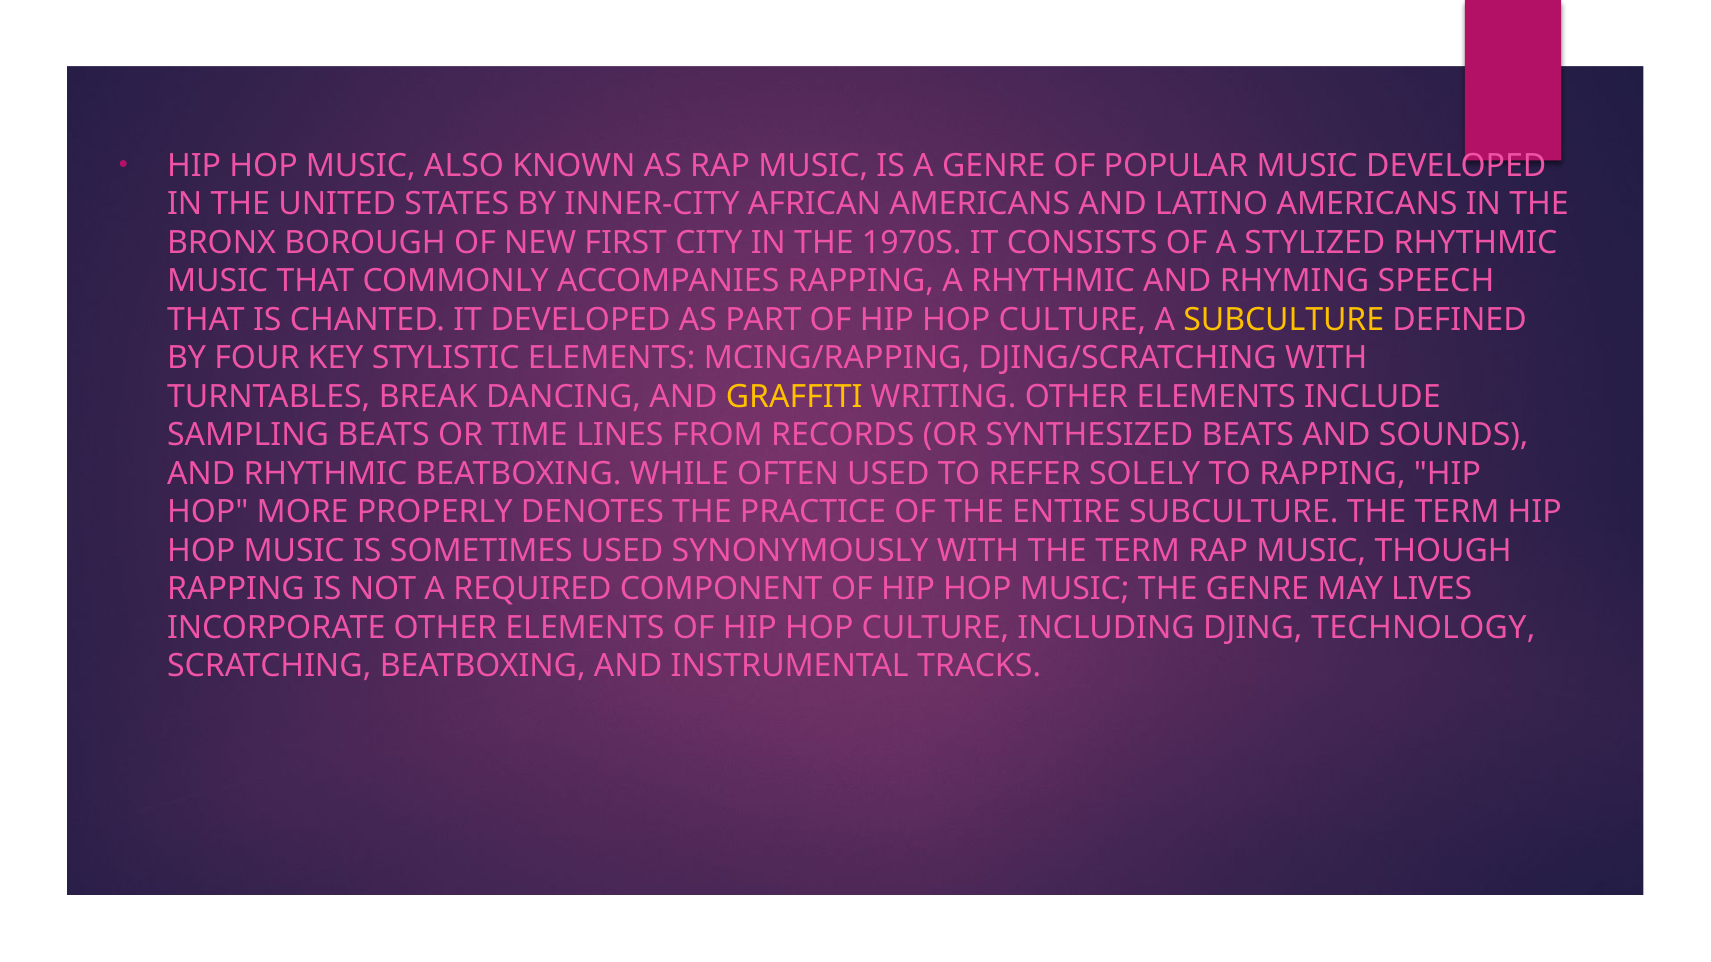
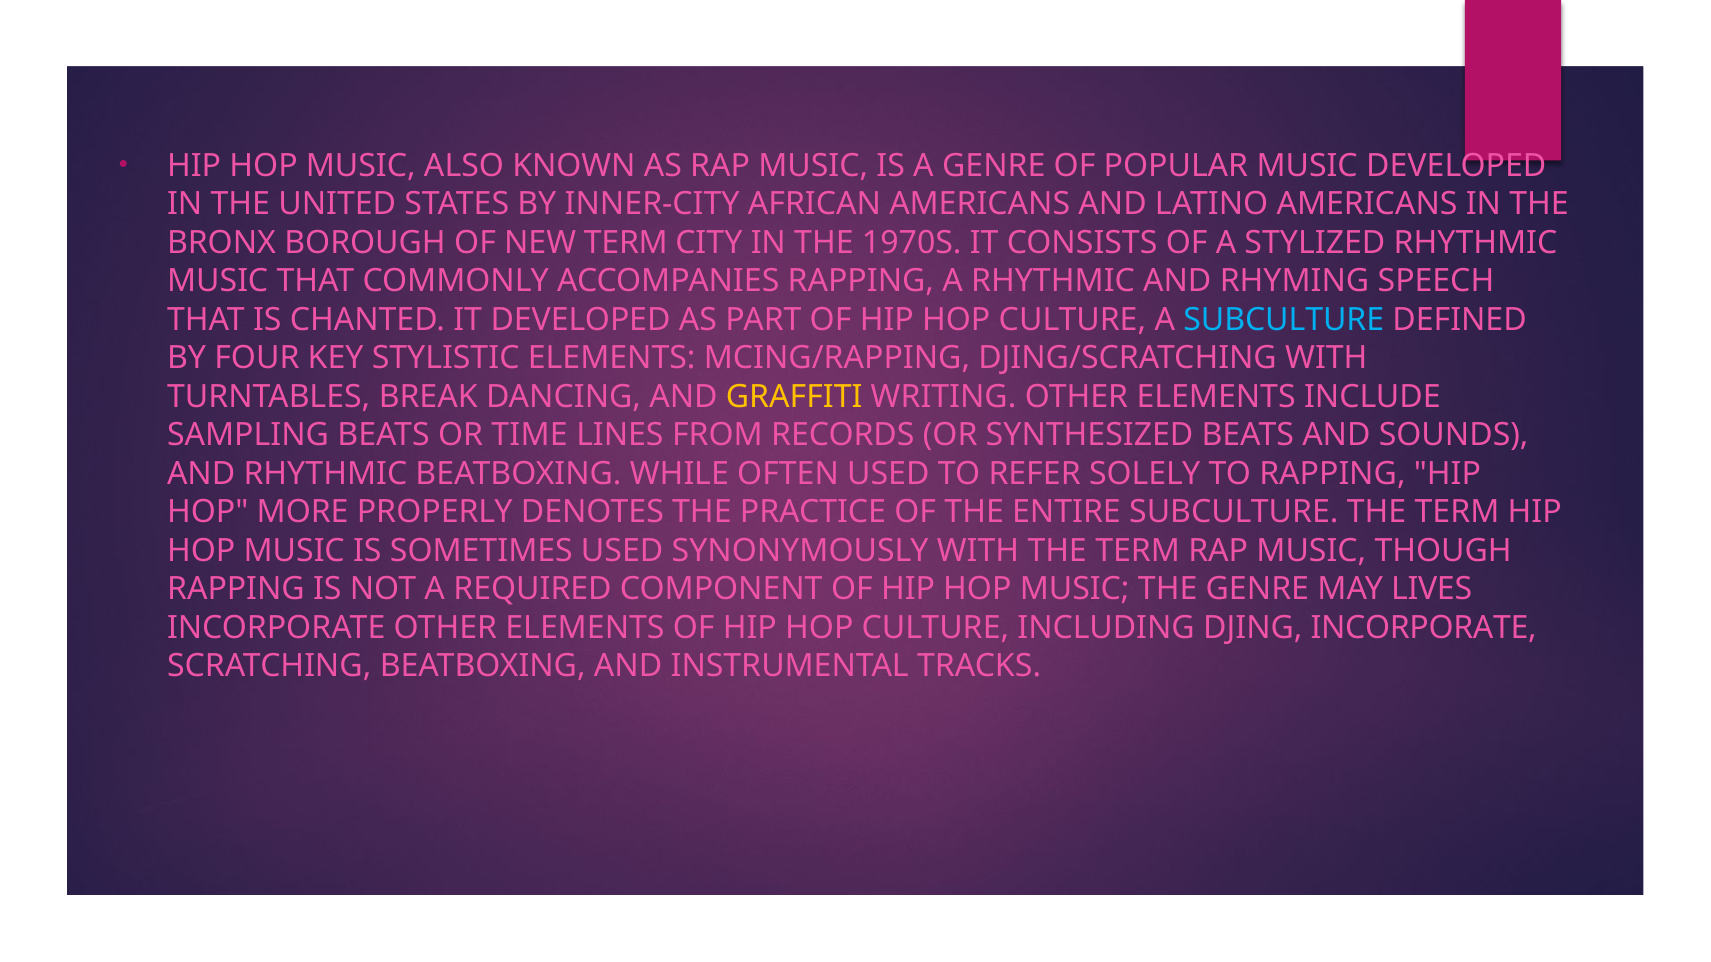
NEW FIRST: FIRST -> TERM
SUBCULTURE at (1284, 320) colour: yellow -> light blue
DJING TECHNOLOGY: TECHNOLOGY -> INCORPORATE
